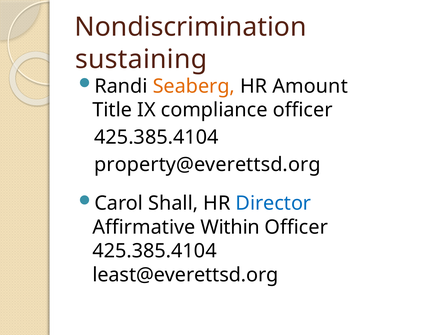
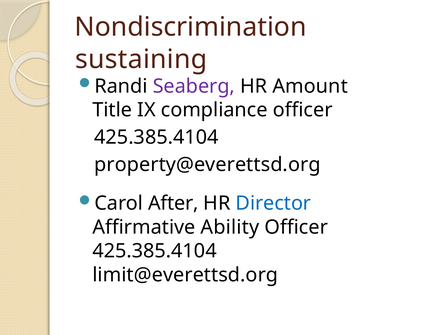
Seaberg colour: orange -> purple
Shall: Shall -> After
Within: Within -> Ability
least@everettsd.org: least@everettsd.org -> limit@everettsd.org
